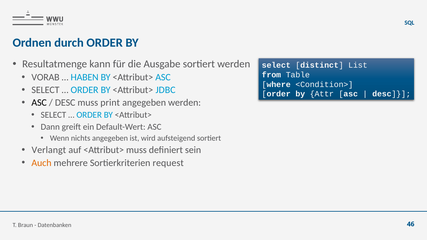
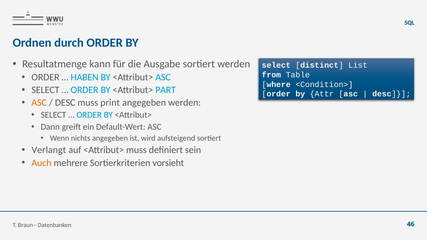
VORAB at (46, 77): VORAB -> ORDER
JDBC: JDBC -> PART
ASC at (39, 103) colour: black -> orange
request: request -> vorsieht
